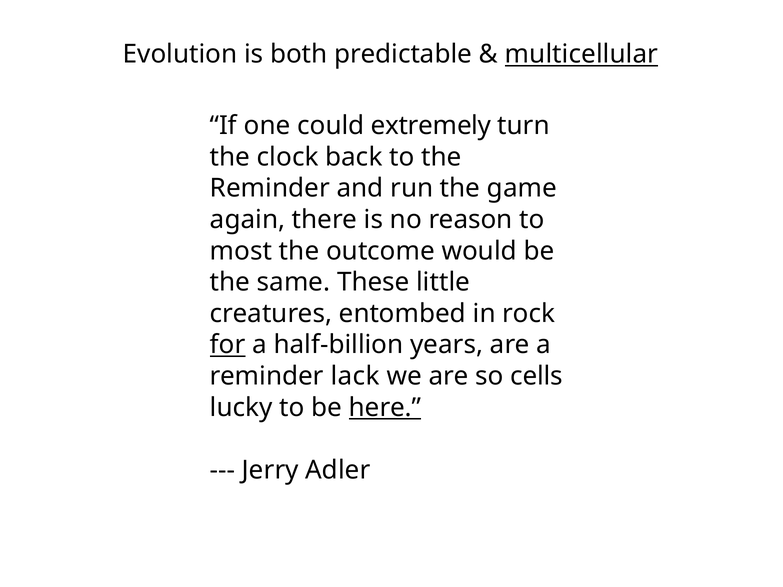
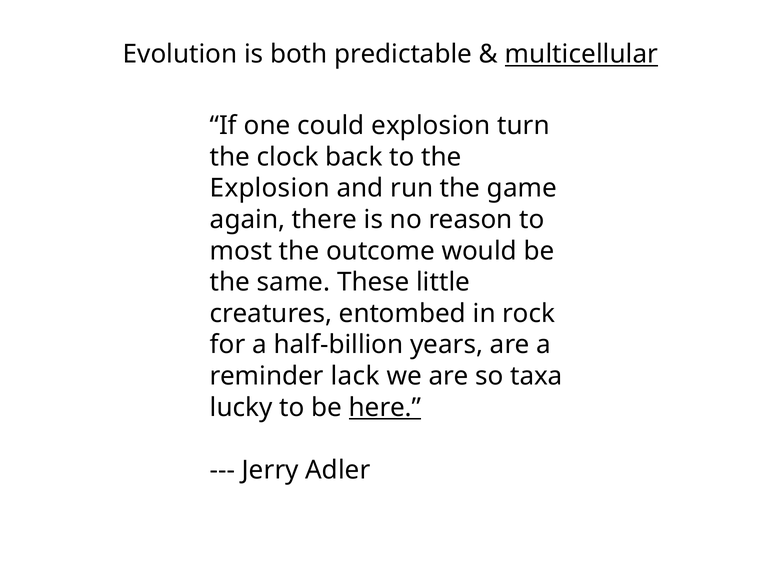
could extremely: extremely -> explosion
Reminder at (270, 188): Reminder -> Explosion
for underline: present -> none
cells: cells -> taxa
